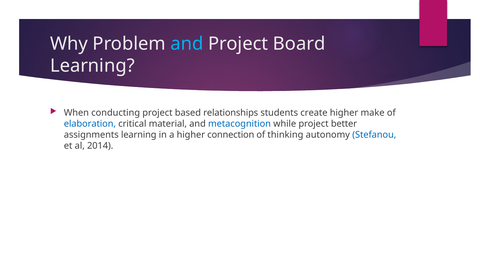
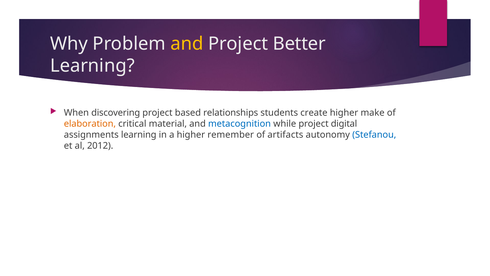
and at (187, 44) colour: light blue -> yellow
Board: Board -> Better
conducting: conducting -> discovering
elaboration colour: blue -> orange
better: better -> digital
connection: connection -> remember
thinking: thinking -> artifacts
2014: 2014 -> 2012
